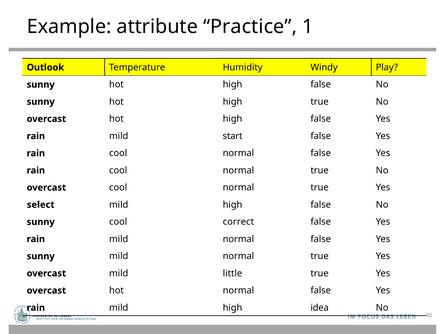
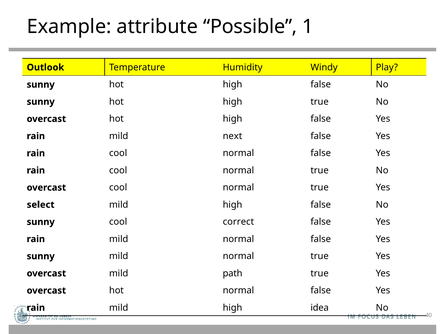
Practice: Practice -> Possible
start: start -> next
little: little -> path
